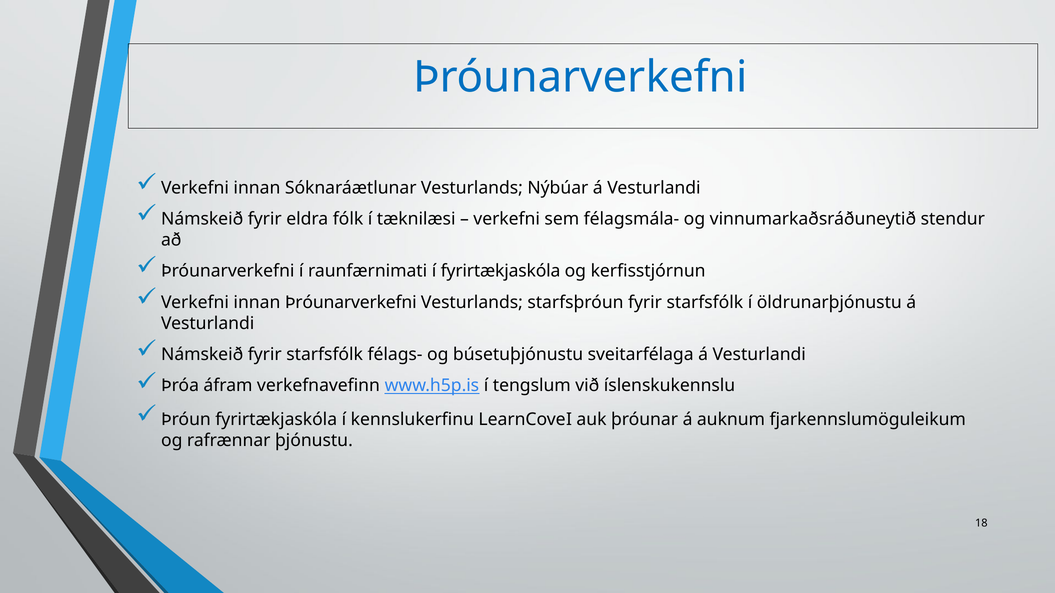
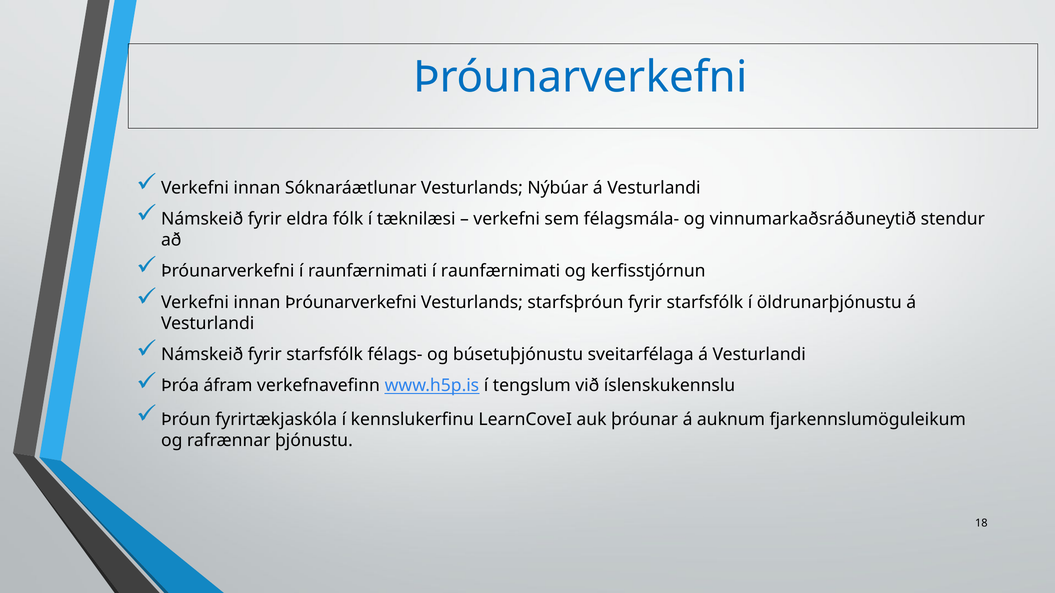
raunfærnimati í fyrirtækjaskóla: fyrirtækjaskóla -> raunfærnimati
